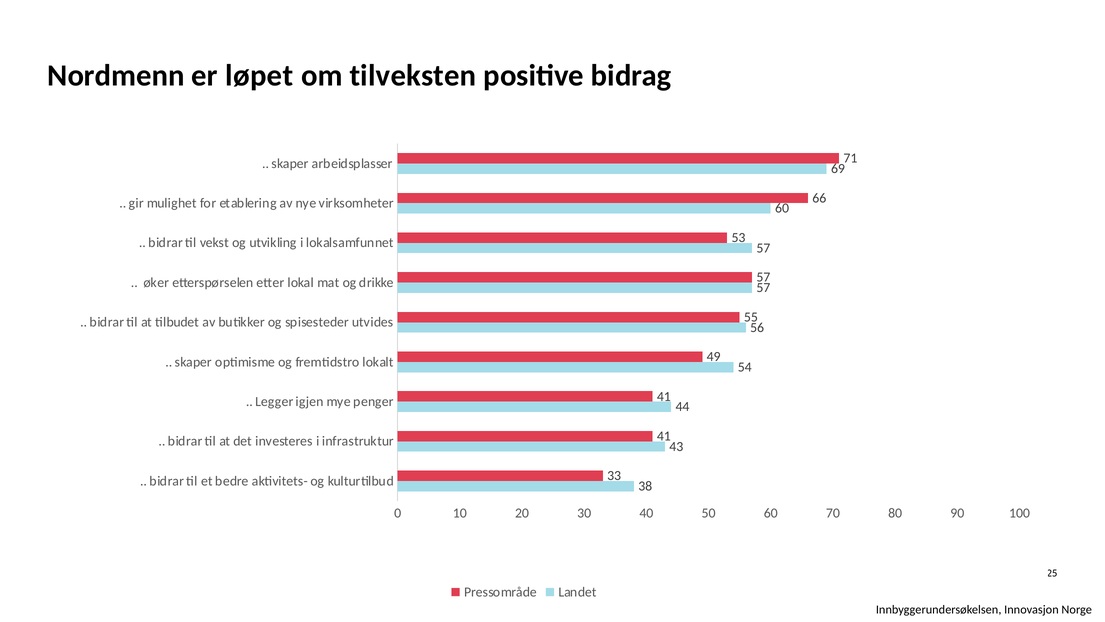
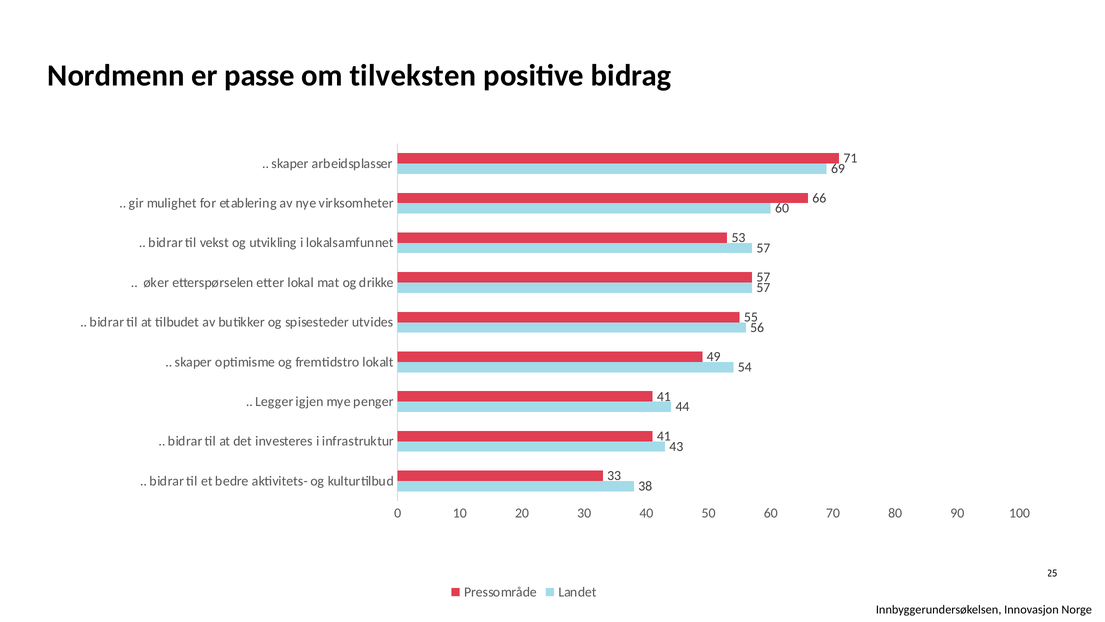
løpet: løpet -> passe
